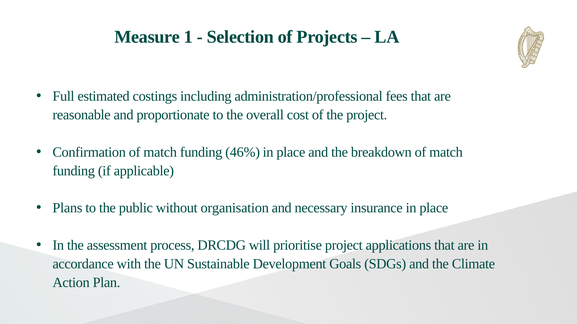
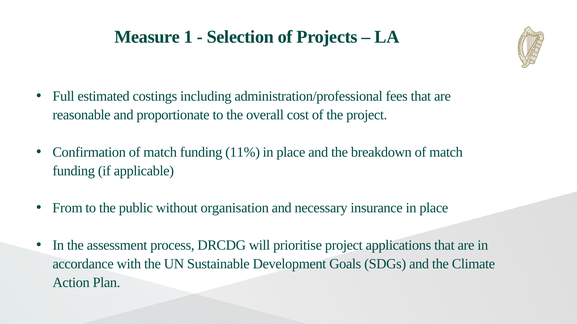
46%: 46% -> 11%
Plans: Plans -> From
